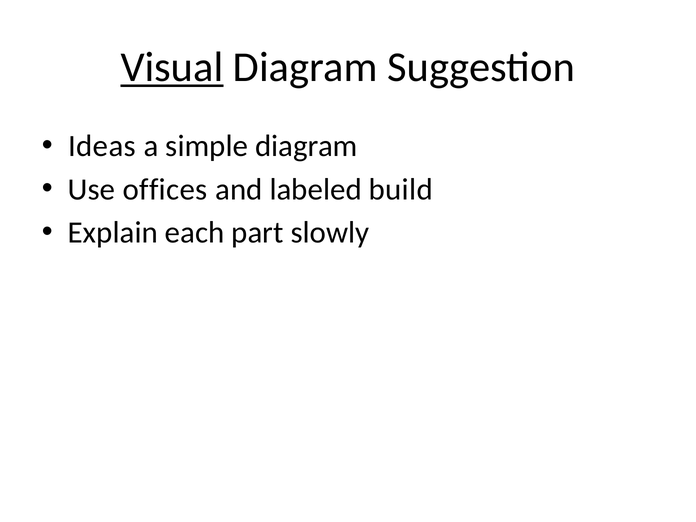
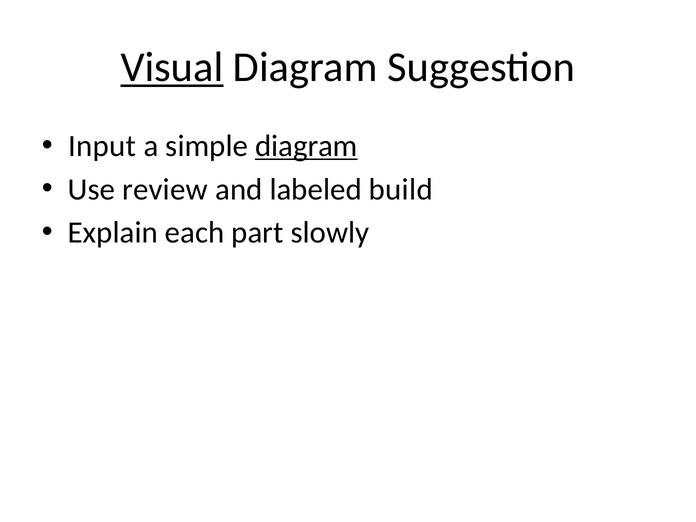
Ideas: Ideas -> Input
diagram at (306, 146) underline: none -> present
offices: offices -> review
